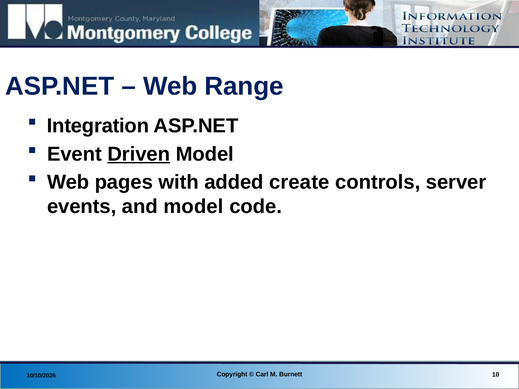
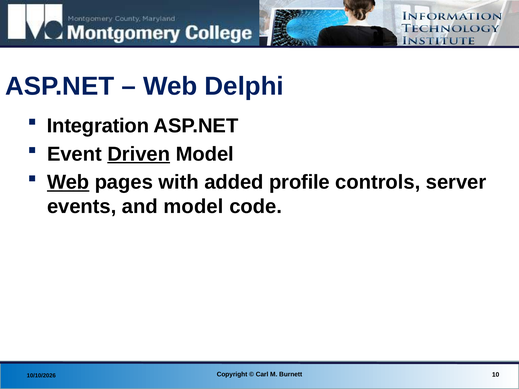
Range: Range -> Delphi
Web at (68, 182) underline: none -> present
create: create -> profile
